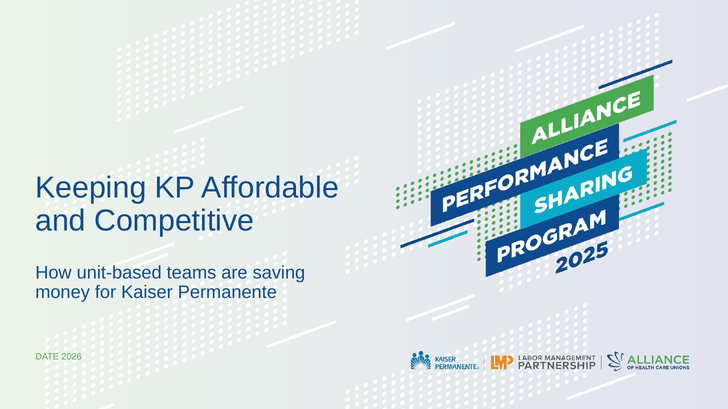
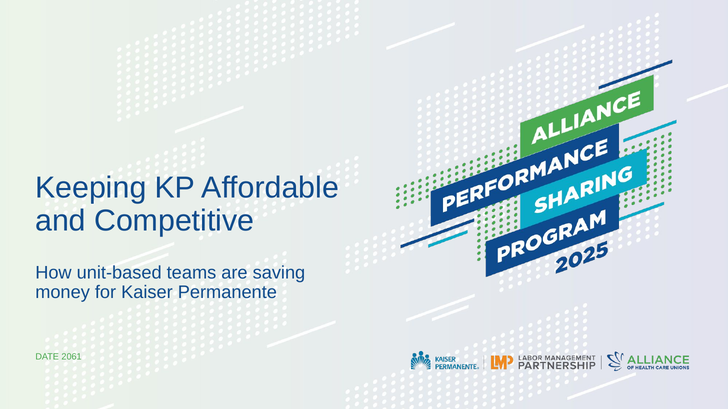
2026: 2026 -> 2061
